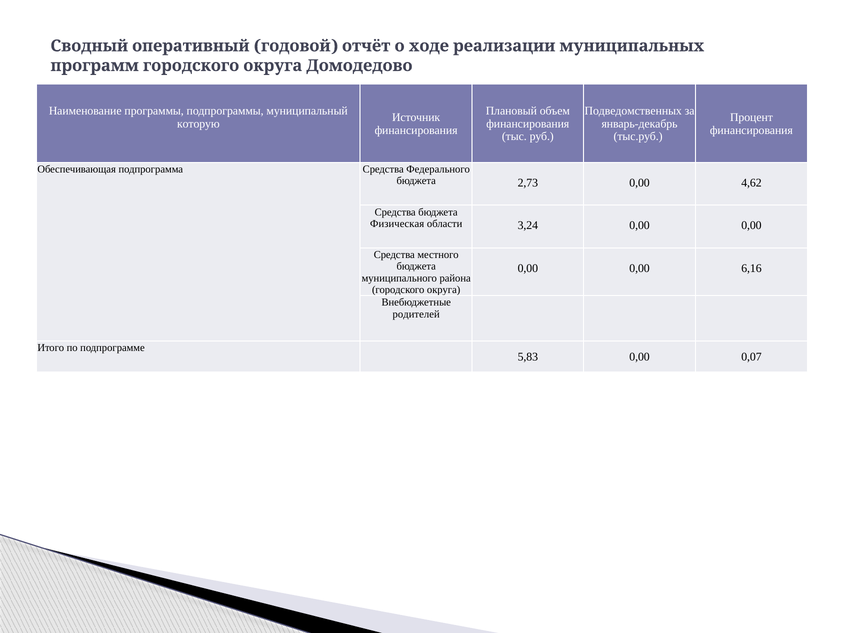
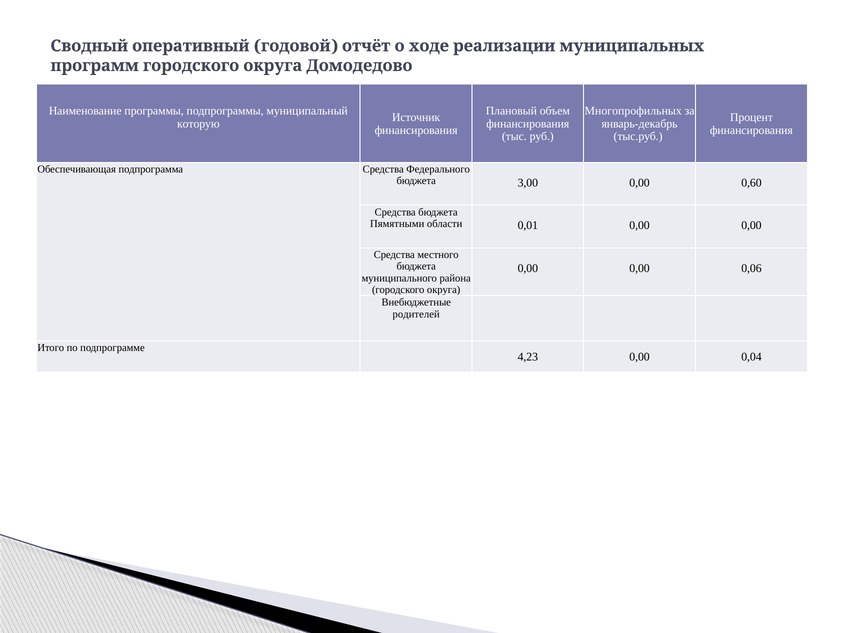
Подведомственных: Подведомственных -> Многопрофильных
2,73: 2,73 -> 3,00
4,62: 4,62 -> 0,60
Физическая: Физическая -> Пямятными
3,24: 3,24 -> 0,01
6,16: 6,16 -> 0,06
5,83: 5,83 -> 4,23
0,07: 0,07 -> 0,04
